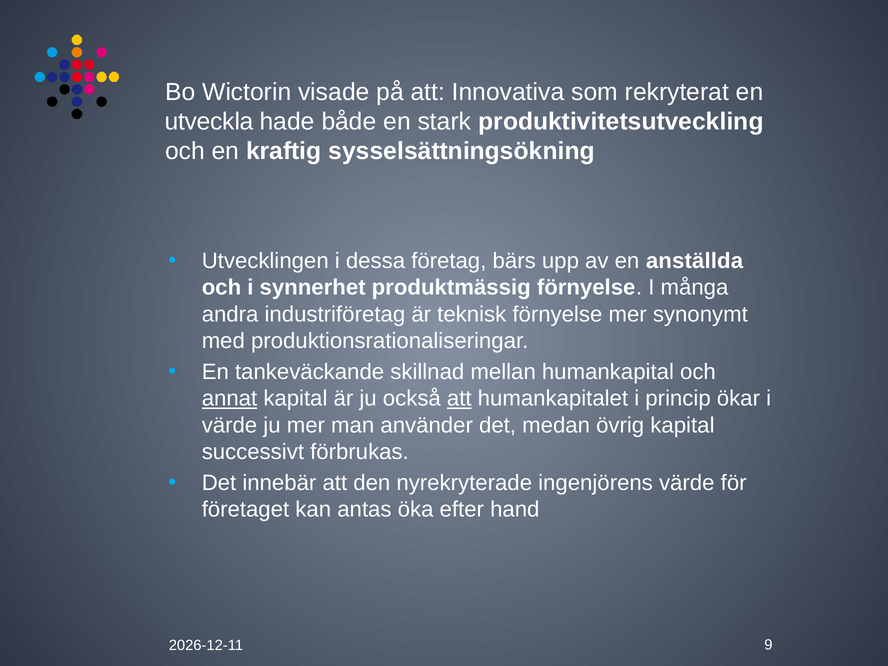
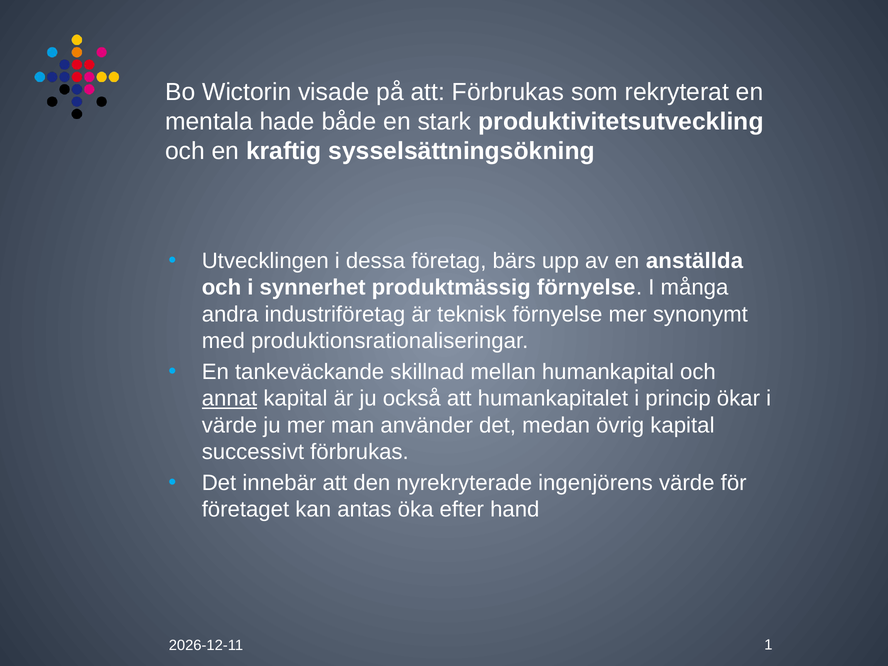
att Innovativa: Innovativa -> Förbrukas
utveckla: utveckla -> mentala
att at (459, 399) underline: present -> none
9: 9 -> 1
